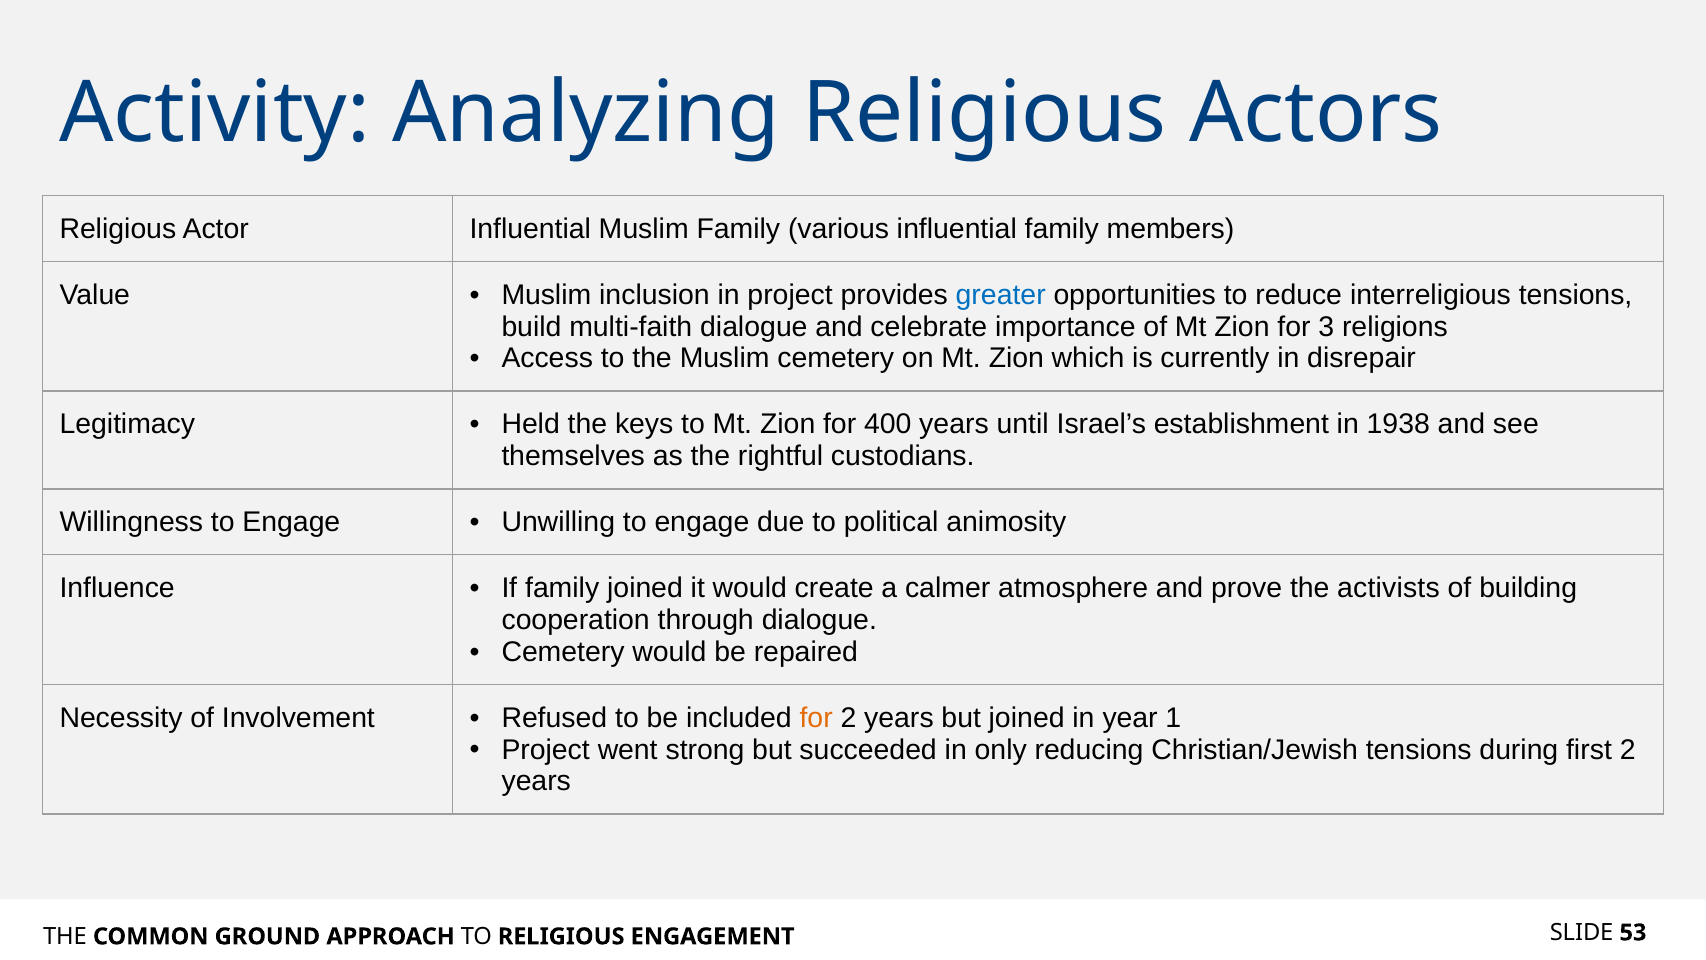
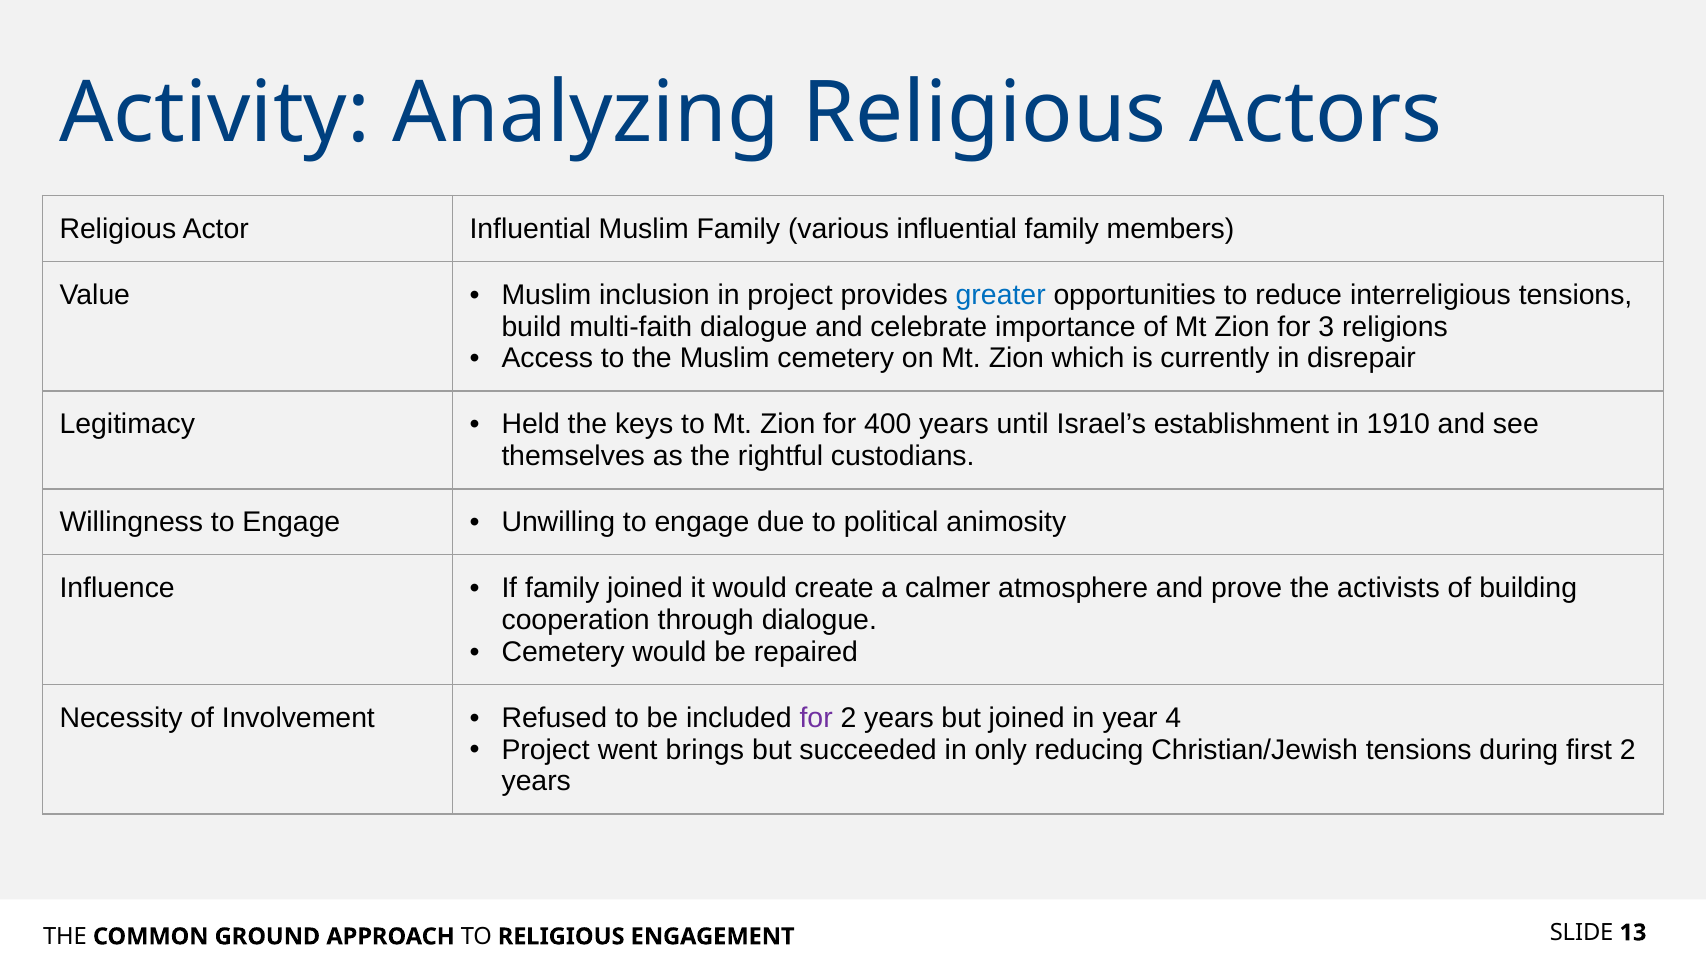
1938: 1938 -> 1910
for at (816, 718) colour: orange -> purple
1: 1 -> 4
strong: strong -> brings
53: 53 -> 13
